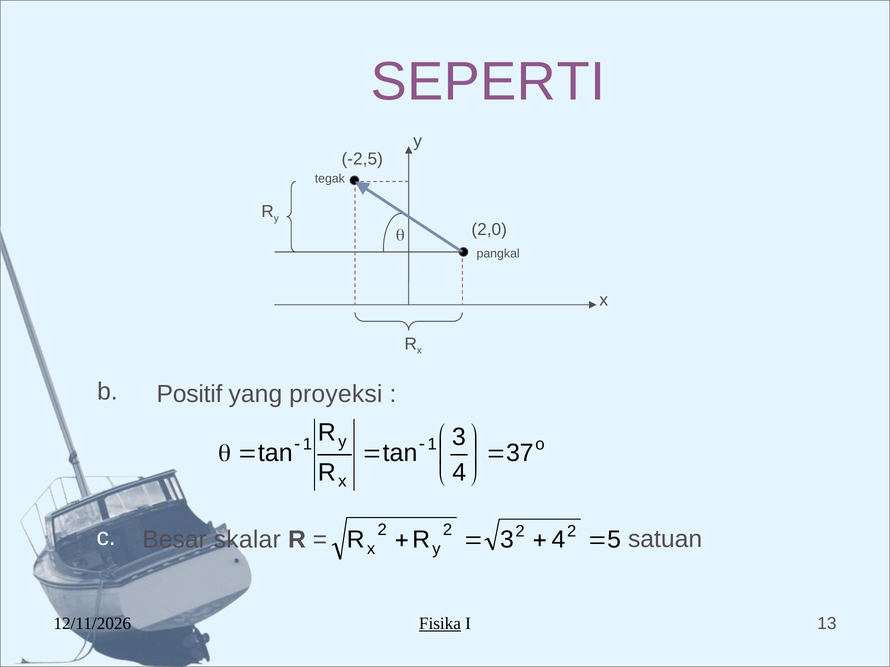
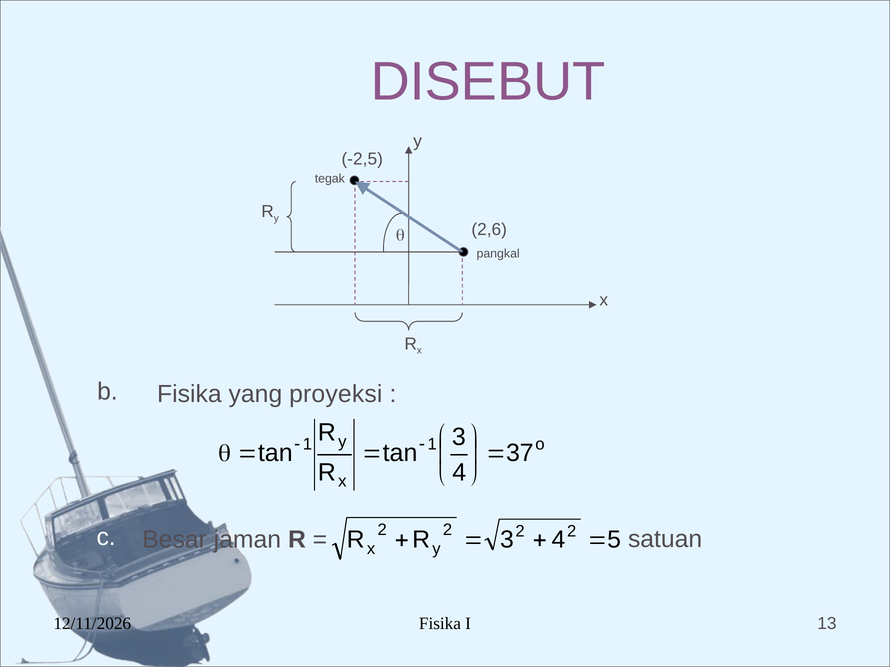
SEPERTI: SEPERTI -> DISEBUT
2,0: 2,0 -> 2,6
Positif at (190, 395): Positif -> Fisika
skalar: skalar -> jaman
Fisika at (440, 624) underline: present -> none
